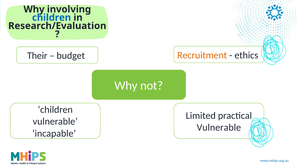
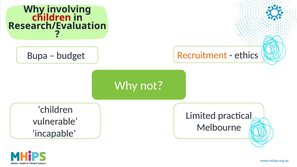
children at (52, 18) colour: blue -> red
Their: Their -> Bupa
Vulnerable at (219, 127): Vulnerable -> Melbourne
